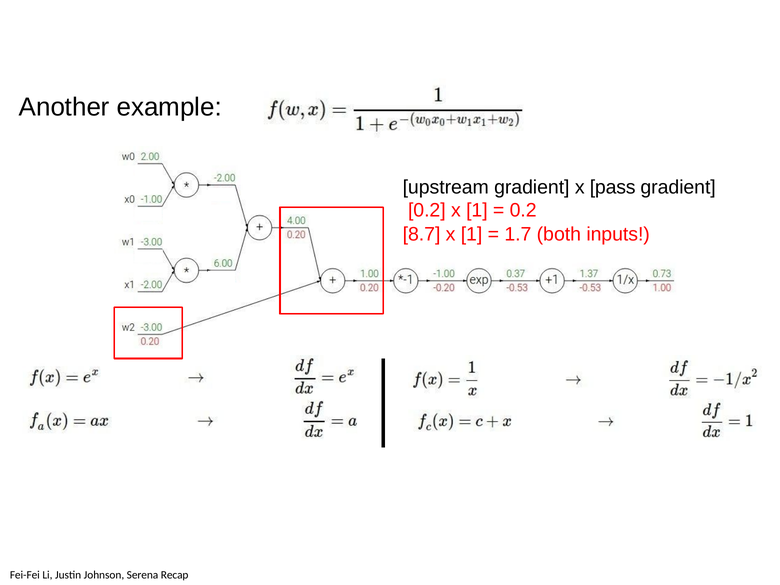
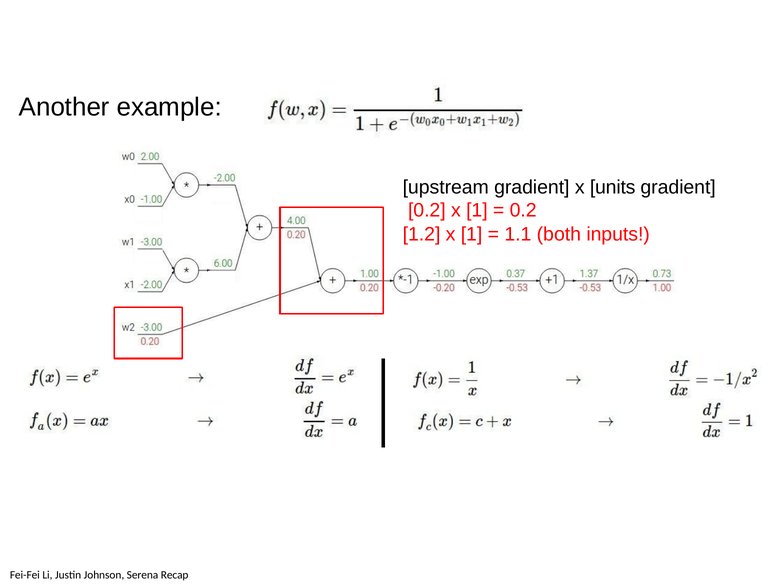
pass: pass -> units
8.7: 8.7 -> 1.2
1.7: 1.7 -> 1.1
